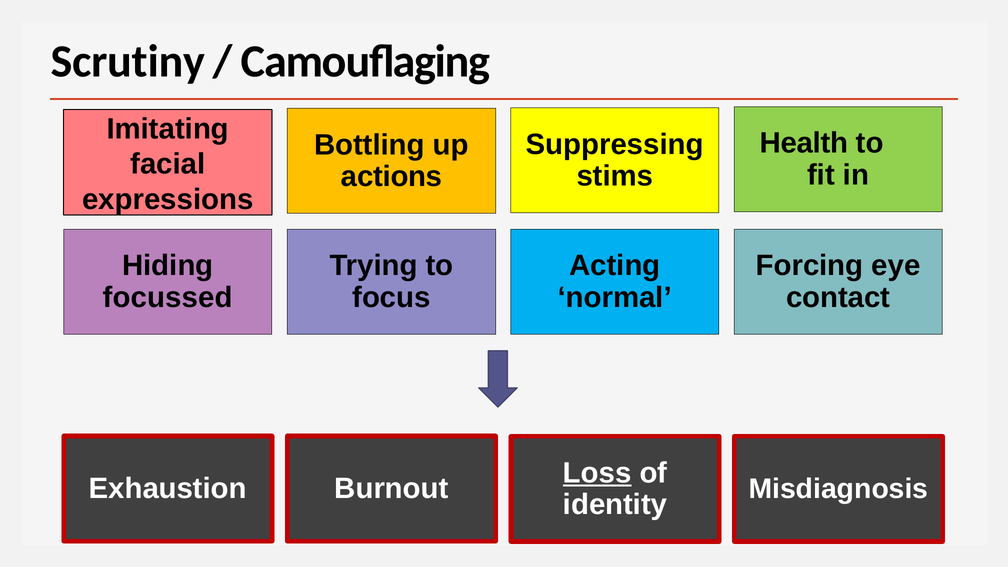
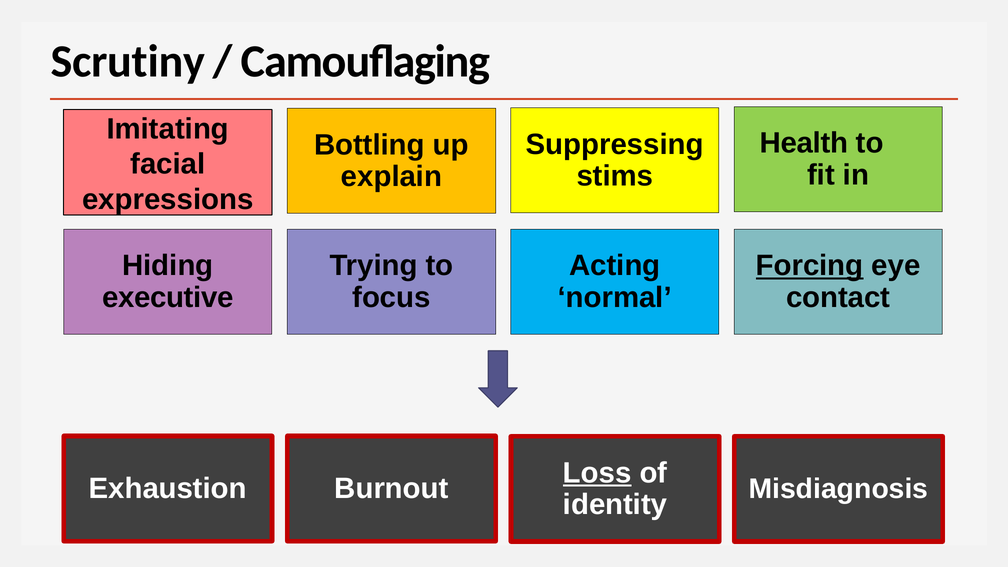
actions: actions -> explain
Forcing underline: none -> present
focussed: focussed -> executive
